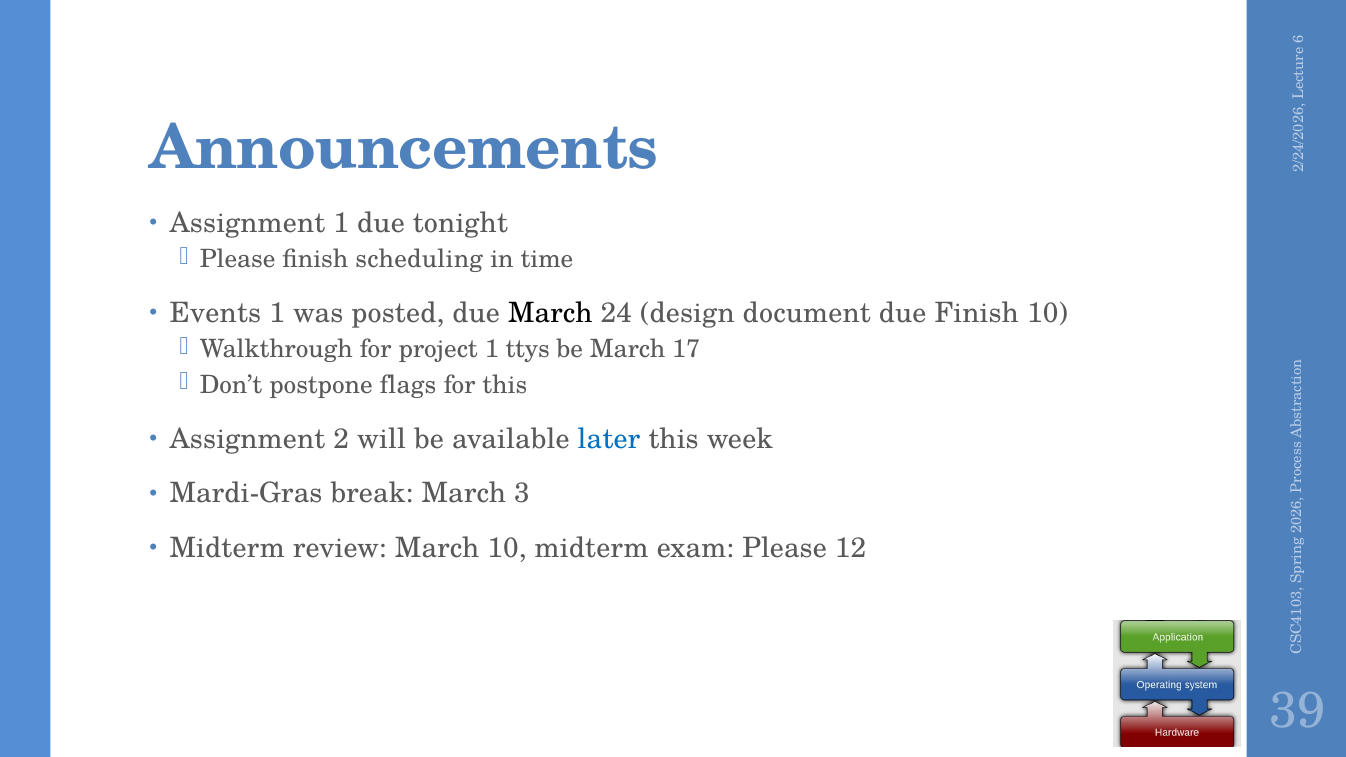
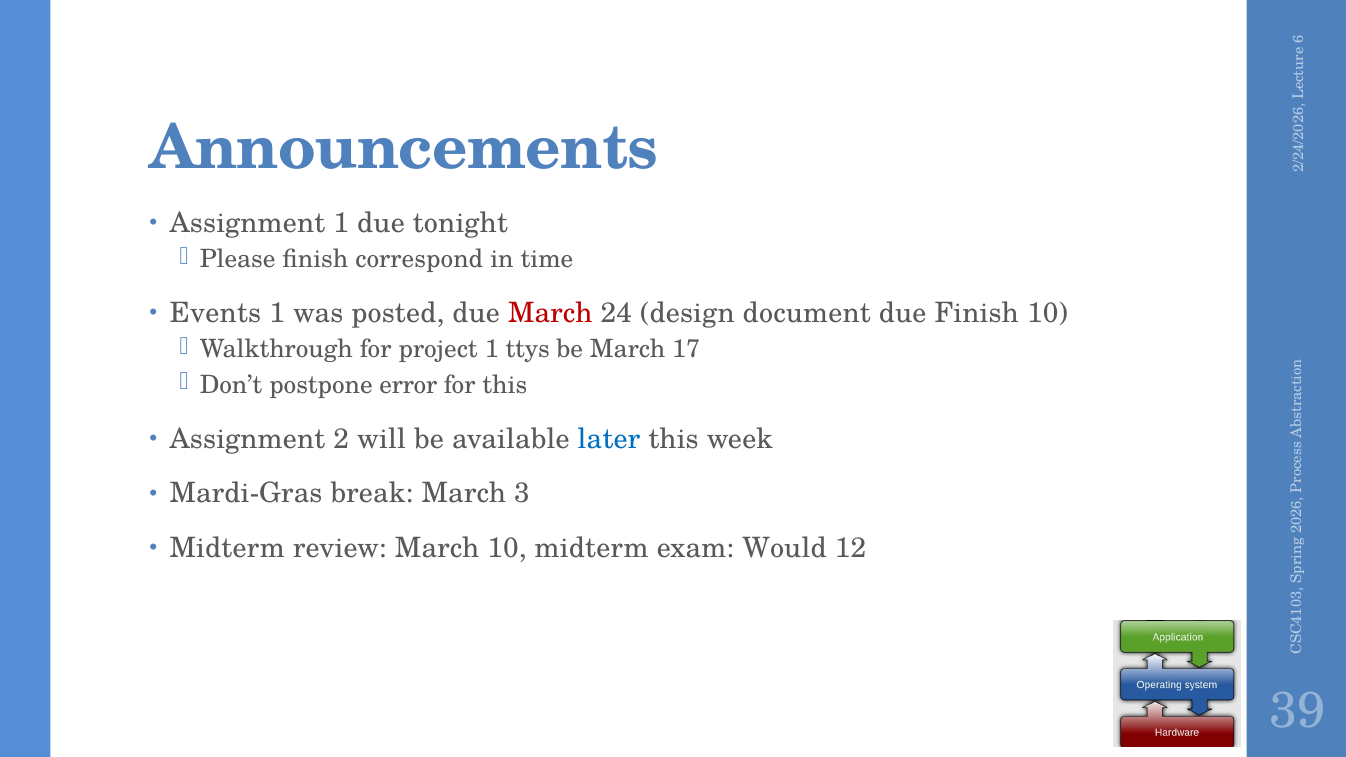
scheduling: scheduling -> correspond
March at (550, 313) colour: black -> red
flags: flags -> error
exam Please: Please -> Would
